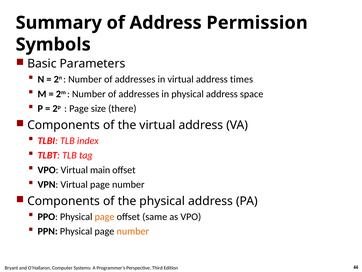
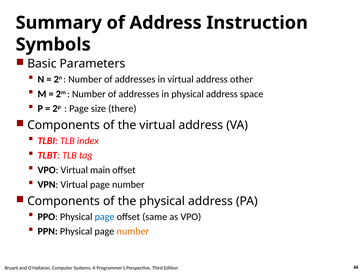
Permission: Permission -> Instruction
times: times -> other
page at (105, 216) colour: orange -> blue
